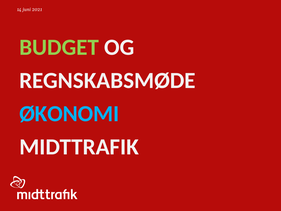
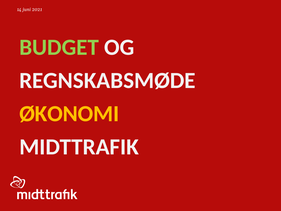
ØKONOMI colour: light blue -> yellow
